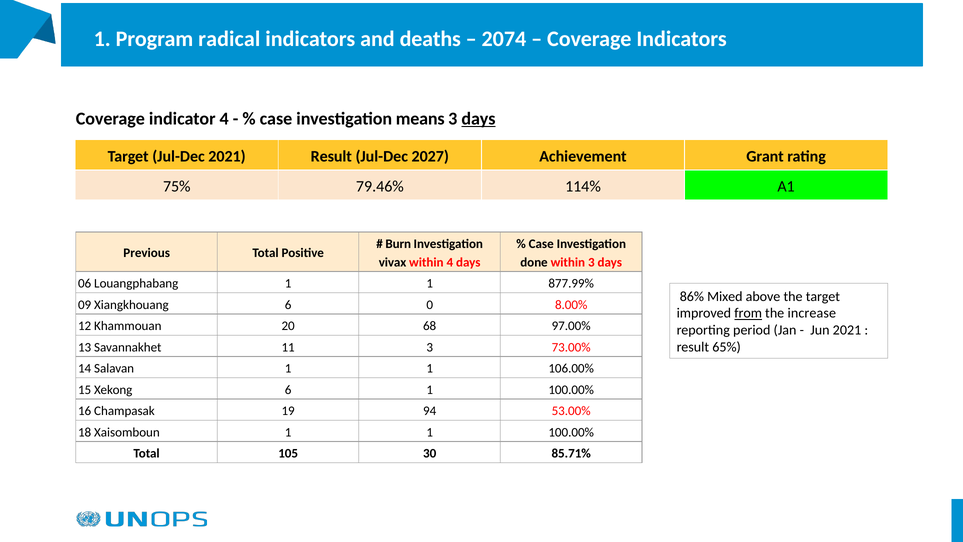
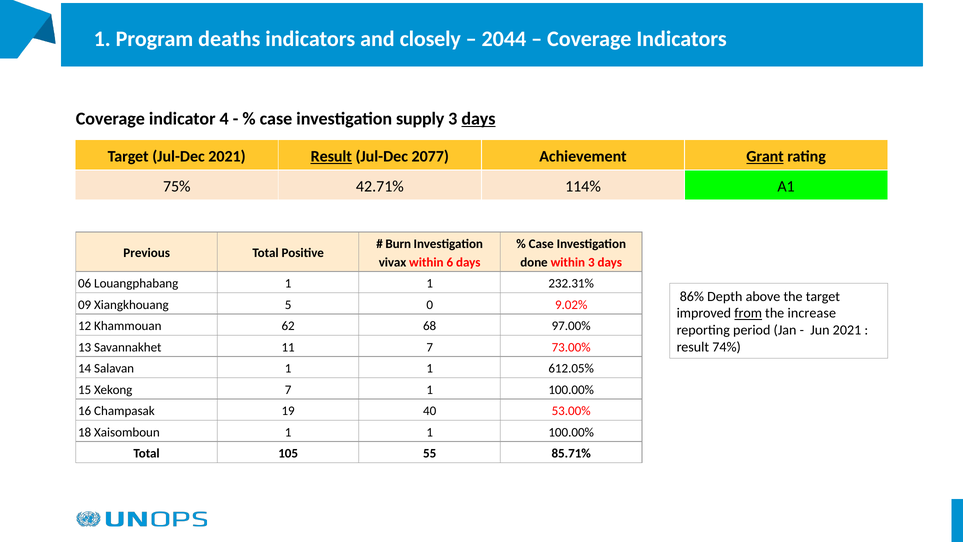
radical: radical -> deaths
deaths: deaths -> closely
2074: 2074 -> 2044
means: means -> supply
Result at (331, 156) underline: none -> present
2027: 2027 -> 2077
Grant underline: none -> present
79.46%: 79.46% -> 42.71%
within 4: 4 -> 6
877.99%: 877.99% -> 232.31%
Mixed: Mixed -> Depth
Xiangkhouang 6: 6 -> 5
8.00%: 8.00% -> 9.02%
20: 20 -> 62
65%: 65% -> 74%
11 3: 3 -> 7
106.00%: 106.00% -> 612.05%
Xekong 6: 6 -> 7
94: 94 -> 40
30: 30 -> 55
